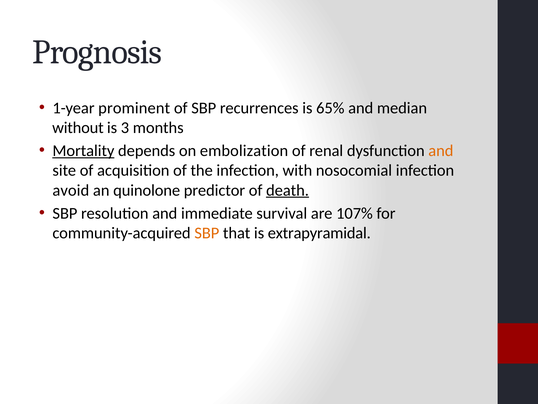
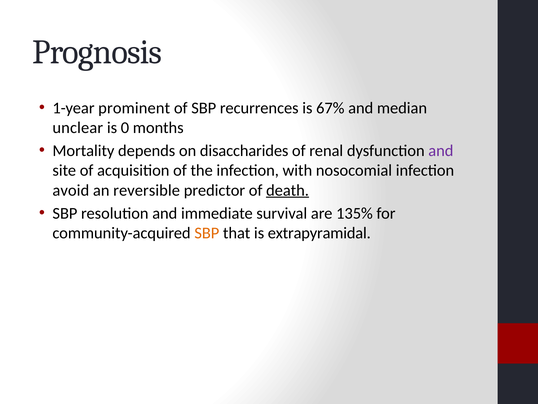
65%: 65% -> 67%
without: without -> unclear
3: 3 -> 0
Mortality underline: present -> none
embolization: embolization -> disaccharides
and at (441, 151) colour: orange -> purple
quinolone: quinolone -> reversible
107%: 107% -> 135%
